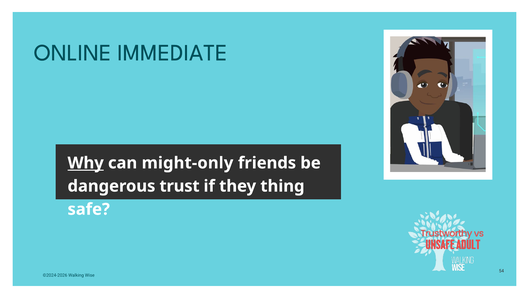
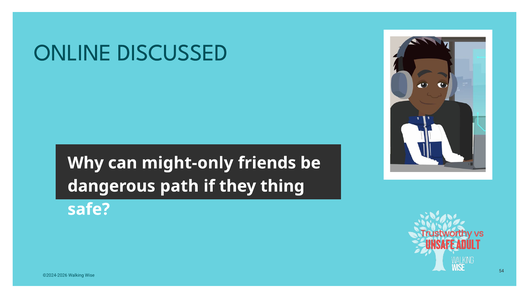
IMMEDIATE: IMMEDIATE -> DISCUSSED
Why underline: present -> none
trust: trust -> path
